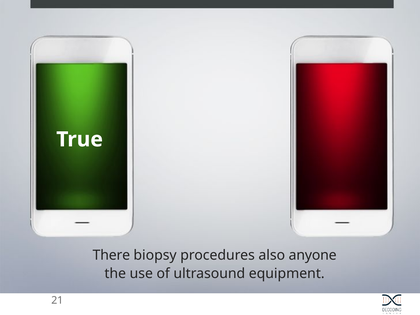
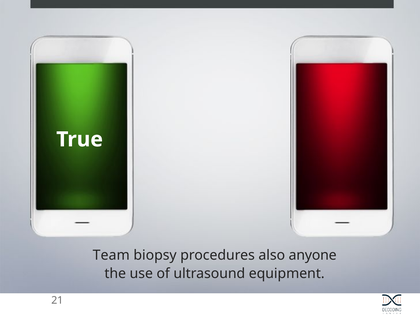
There: There -> Team
